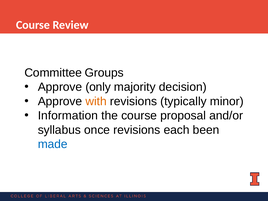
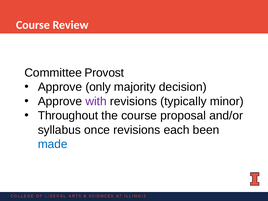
Groups: Groups -> Provost
with colour: orange -> purple
Information: Information -> Throughout
